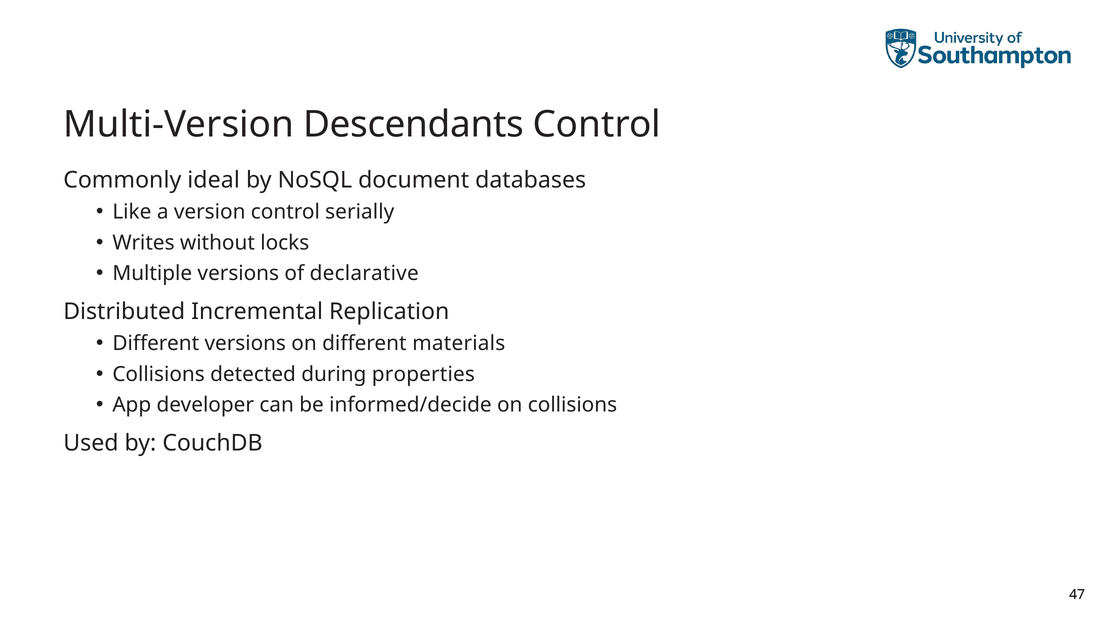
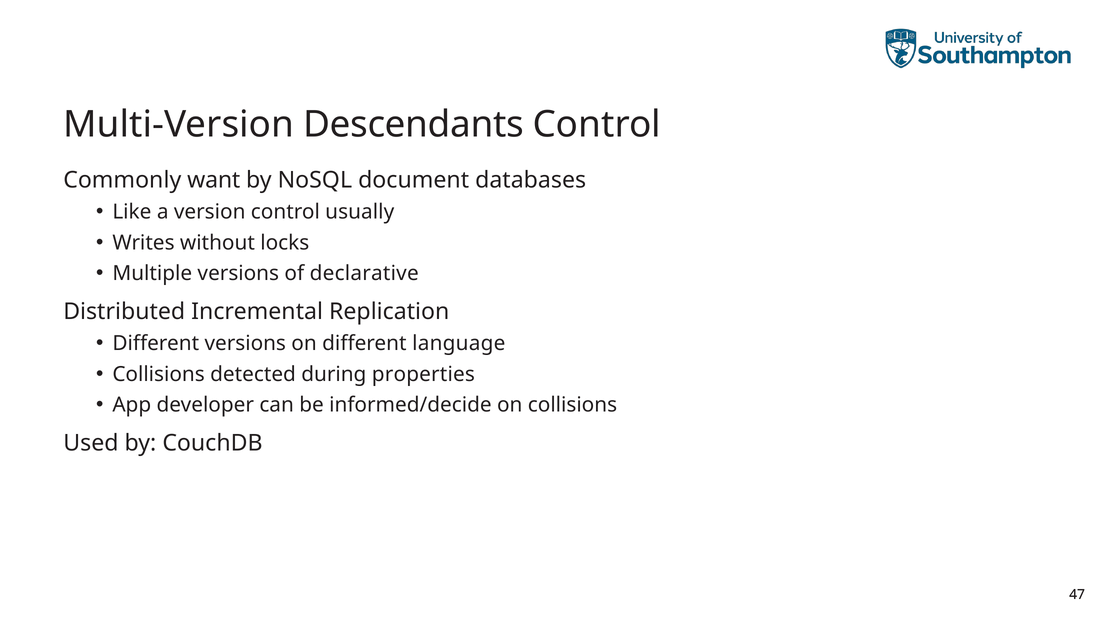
ideal: ideal -> want
serially: serially -> usually
materials: materials -> language
